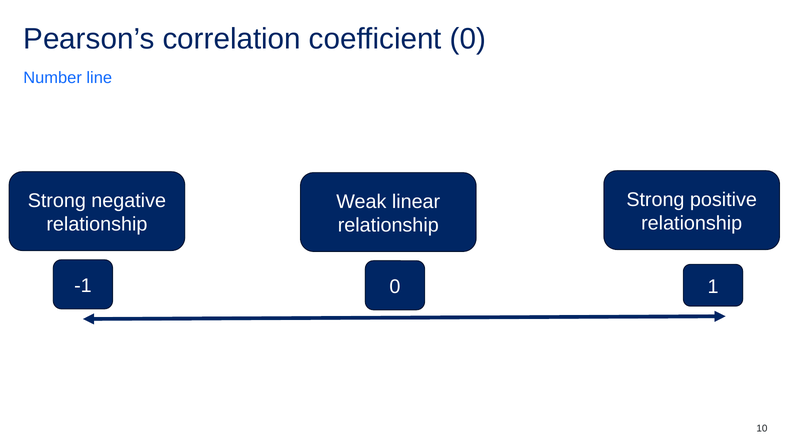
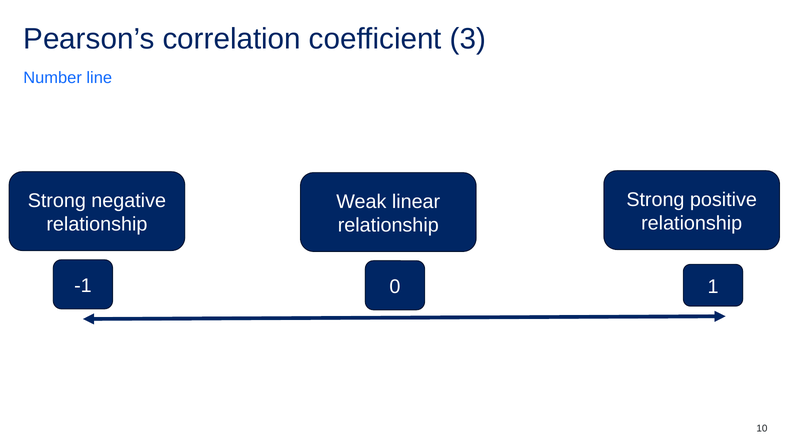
coefficient 0: 0 -> 3
